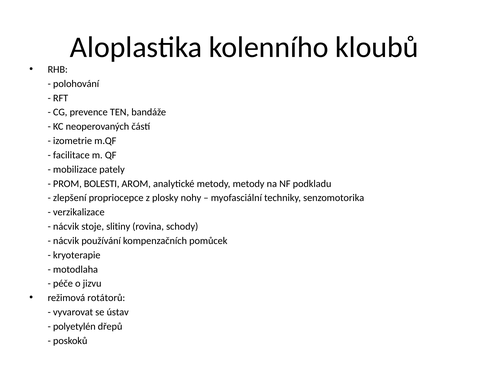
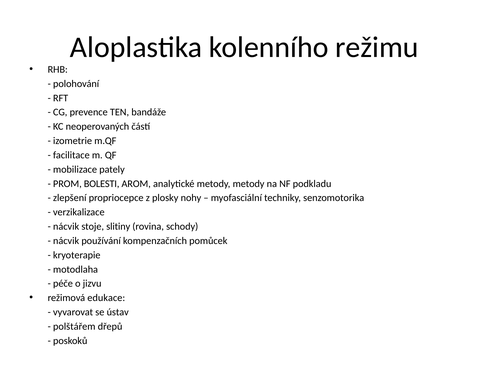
kloubů: kloubů -> režimu
rotátorů: rotátorů -> edukace
polyetylén: polyetylén -> polštářem
